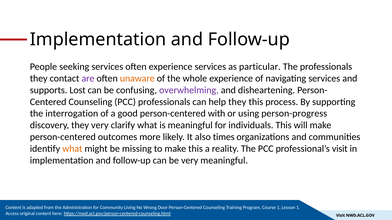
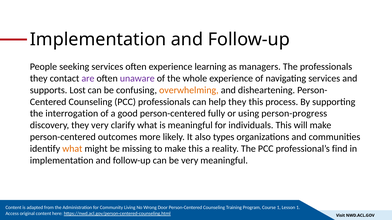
experience services: services -> learning
particular: particular -> managers
unaware colour: orange -> purple
overwhelming colour: purple -> orange
with: with -> fully
times: times -> types
professional’s visit: visit -> find
